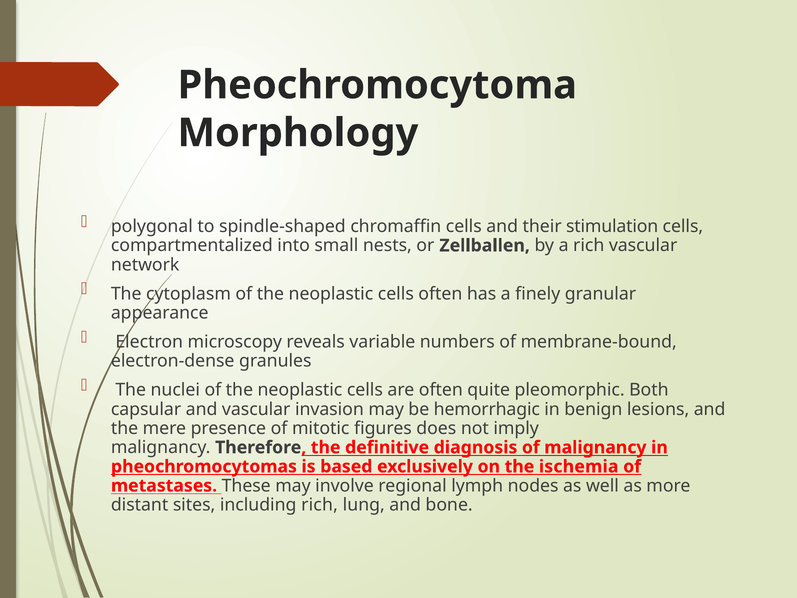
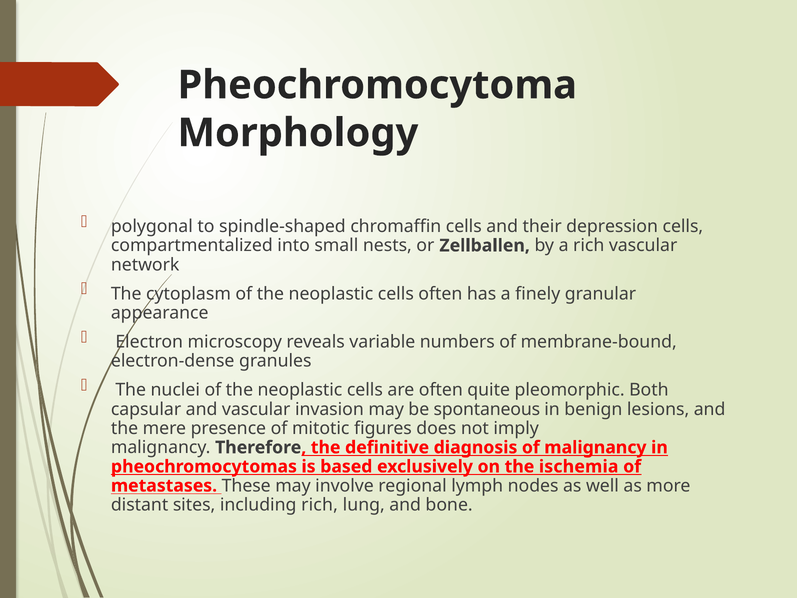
stimulation: stimulation -> depression
hemorrhagic: hemorrhagic -> spontaneous
